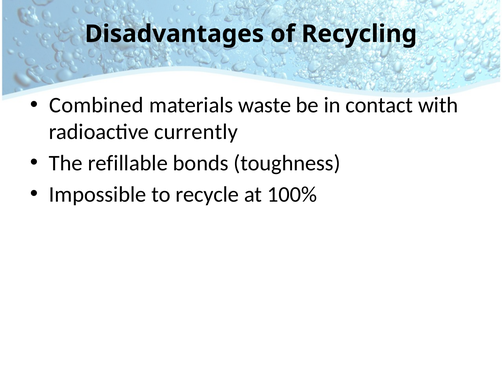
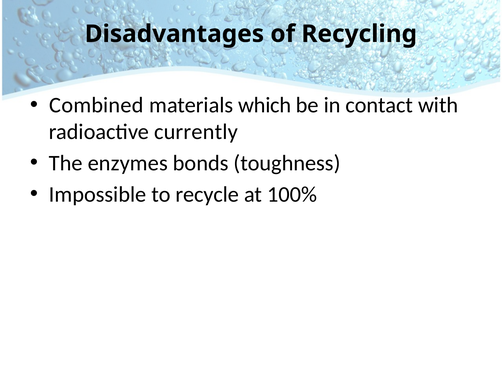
waste: waste -> which
refillable: refillable -> enzymes
